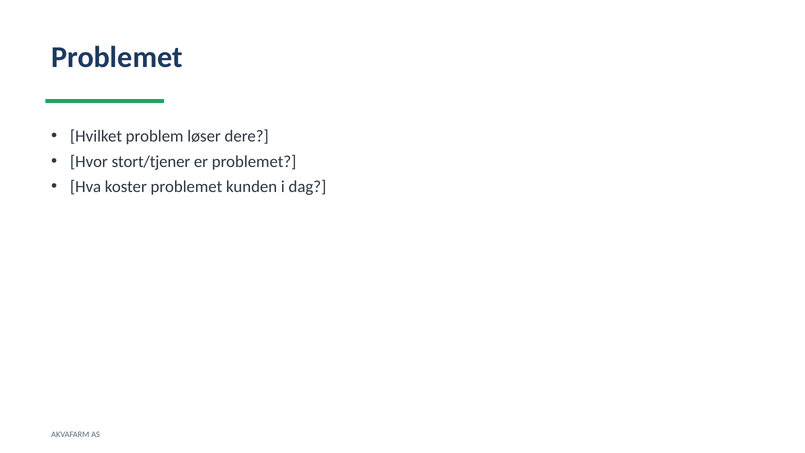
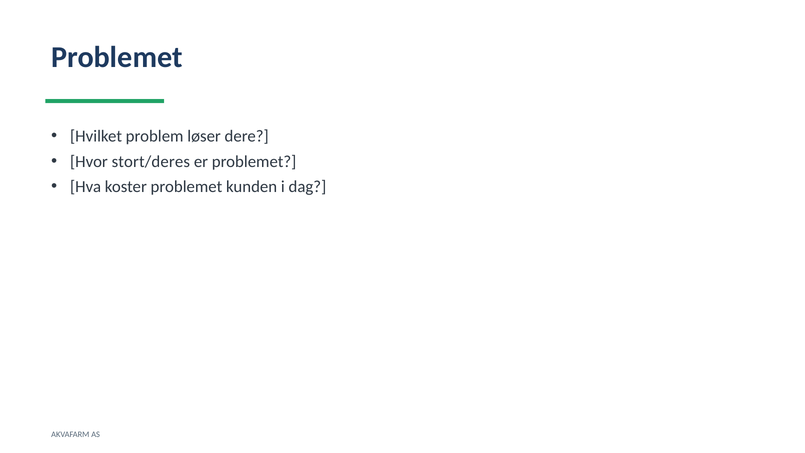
stort/tjener: stort/tjener -> stort/deres
